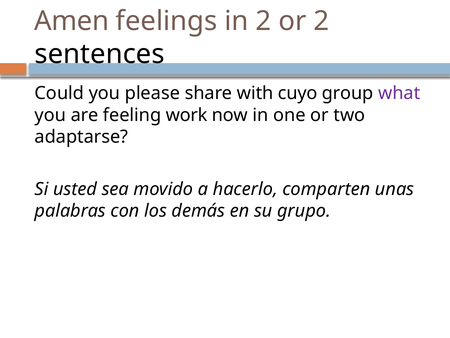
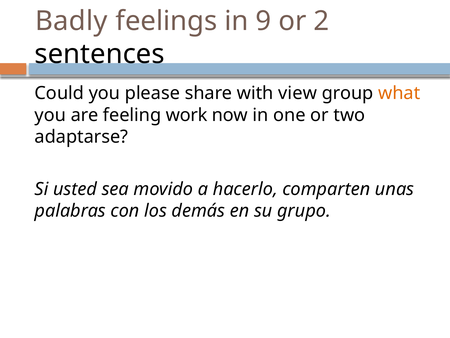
Amen: Amen -> Badly
in 2: 2 -> 9
cuyo: cuyo -> view
what colour: purple -> orange
